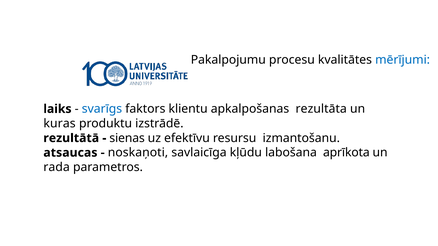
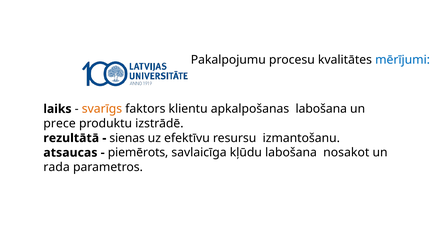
svarīgs colour: blue -> orange
apkalpošanas rezultāta: rezultāta -> labošana
kuras: kuras -> prece
noskaņoti: noskaņoti -> piemērots
aprīkota: aprīkota -> nosakot
